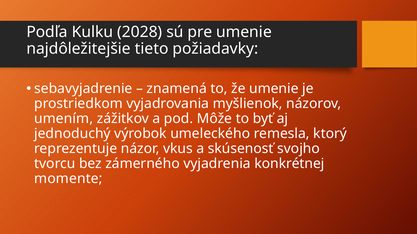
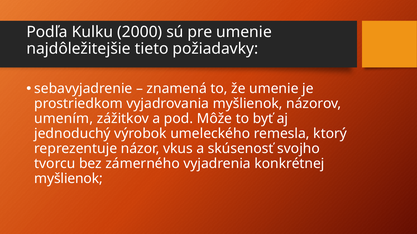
2028: 2028 -> 2000
momente at (68, 179): momente -> myšlienok
